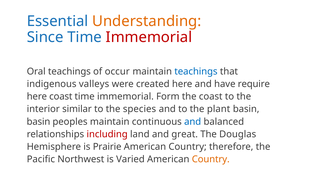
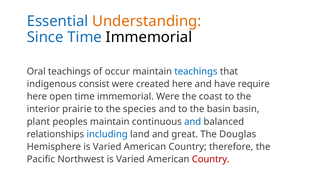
Immemorial at (149, 37) colour: red -> black
valleys: valleys -> consist
here coast: coast -> open
immemorial Form: Form -> Were
similar: similar -> prairie
the plant: plant -> basin
basin at (38, 122): basin -> plant
including colour: red -> blue
Hemisphere is Prairie: Prairie -> Varied
Country at (211, 159) colour: orange -> red
